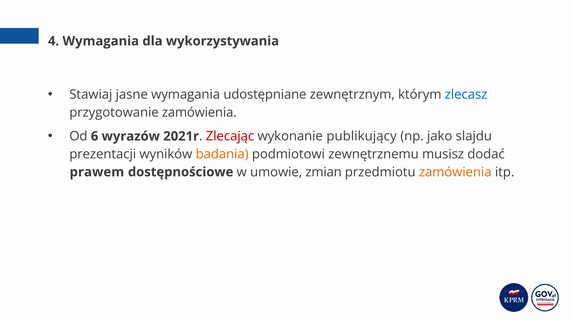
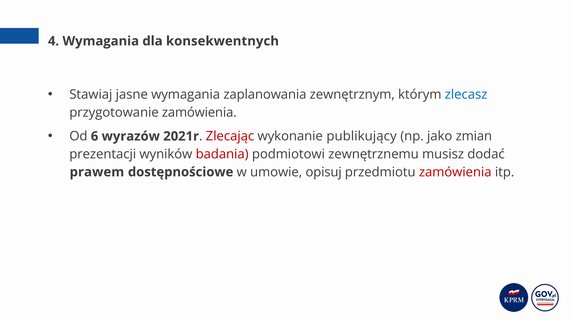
wykorzystywania: wykorzystywania -> konsekwentnych
udostępniane: udostępniane -> zaplanowania
slajdu: slajdu -> zmian
badania colour: orange -> red
zmian: zmian -> opisuj
zamówienia at (455, 172) colour: orange -> red
